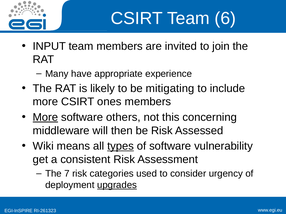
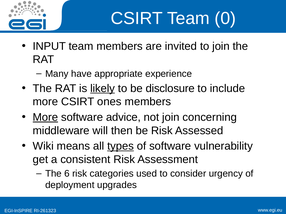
6: 6 -> 0
likely underline: none -> present
mitigating: mitigating -> disclosure
others: others -> advice
not this: this -> join
7: 7 -> 6
upgrades underline: present -> none
